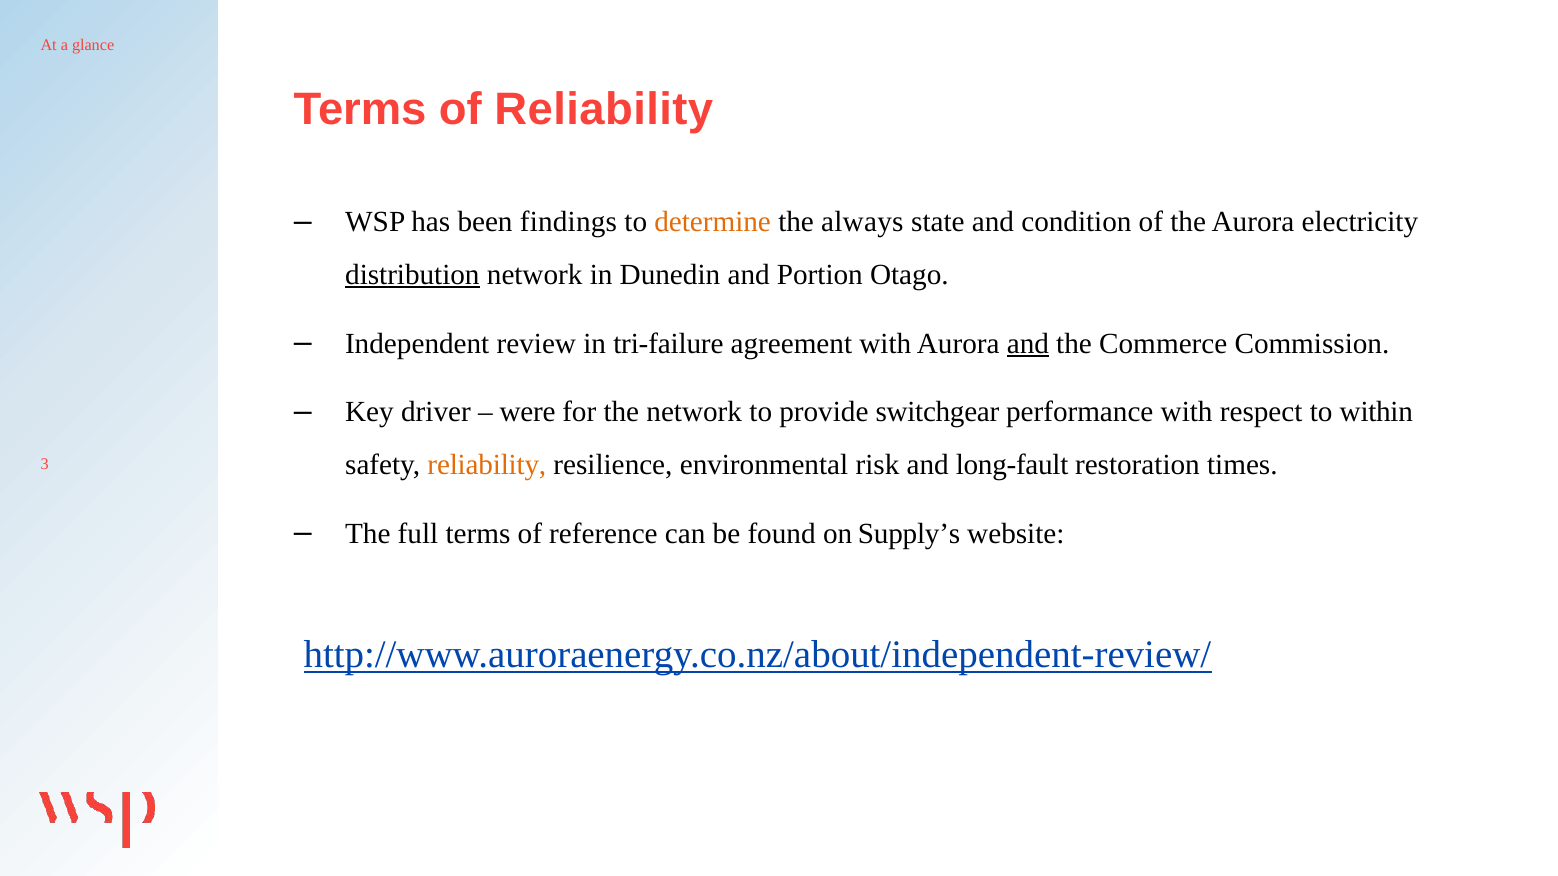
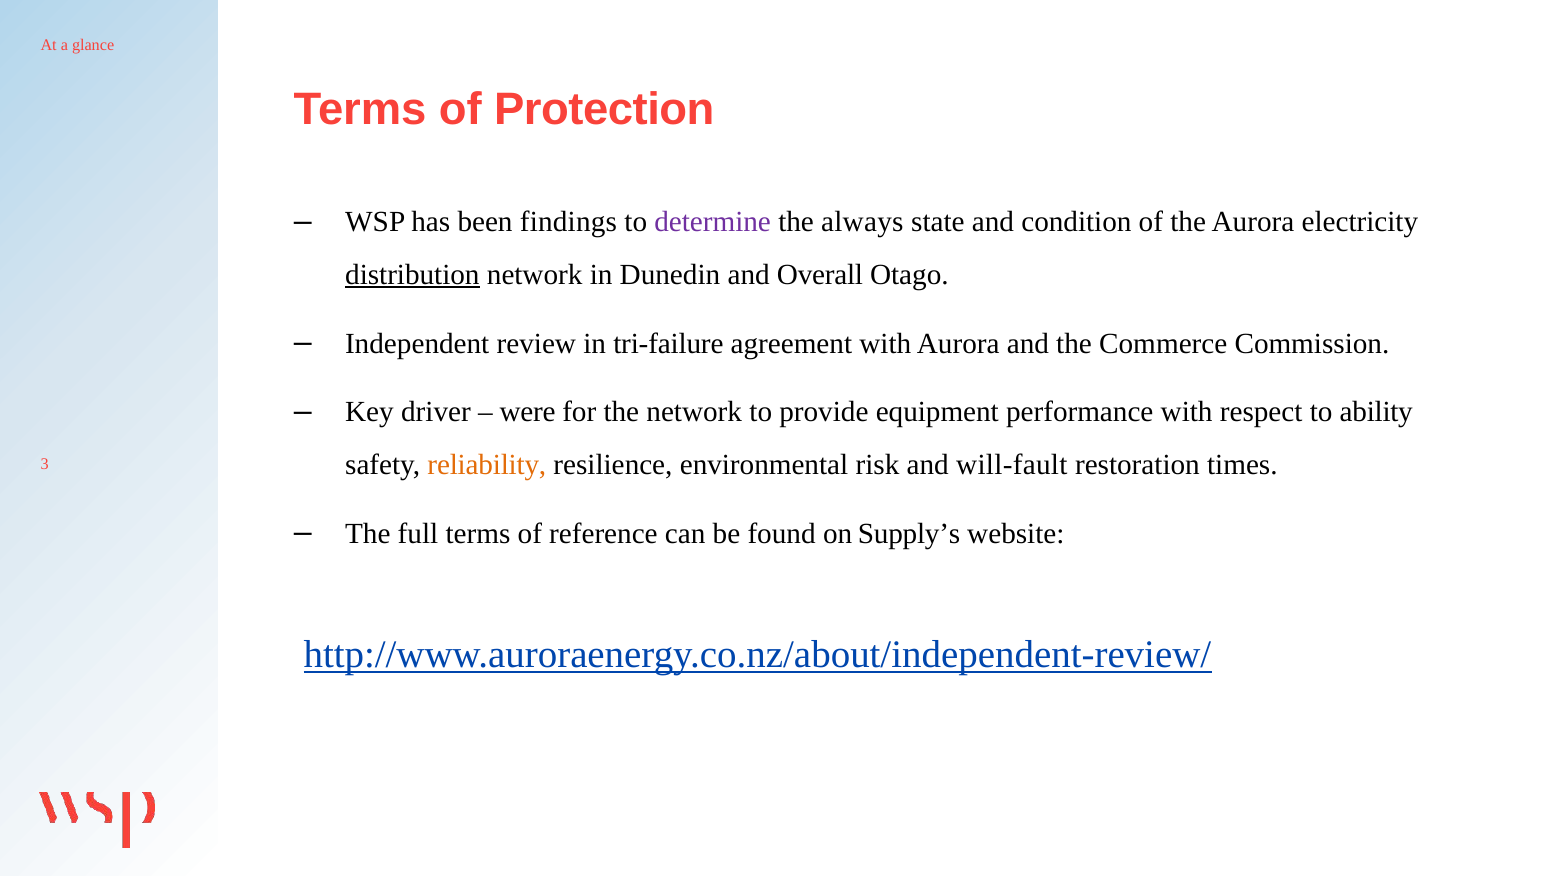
of Reliability: Reliability -> Protection
determine colour: orange -> purple
Portion: Portion -> Overall
and at (1028, 344) underline: present -> none
switchgear: switchgear -> equipment
within: within -> ability
long-fault: long-fault -> will-fault
